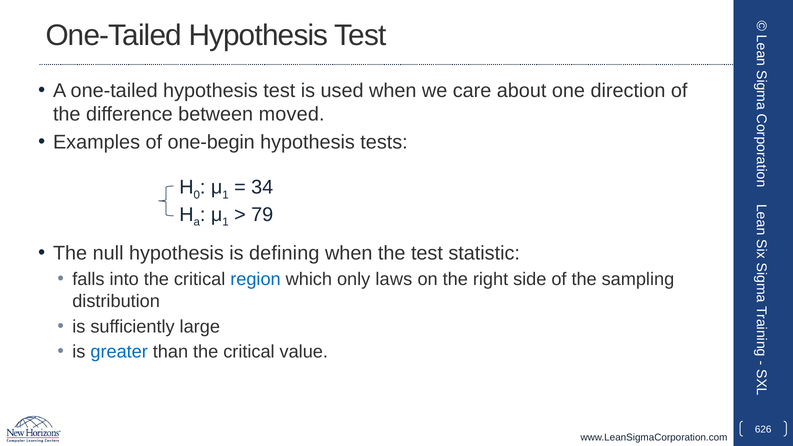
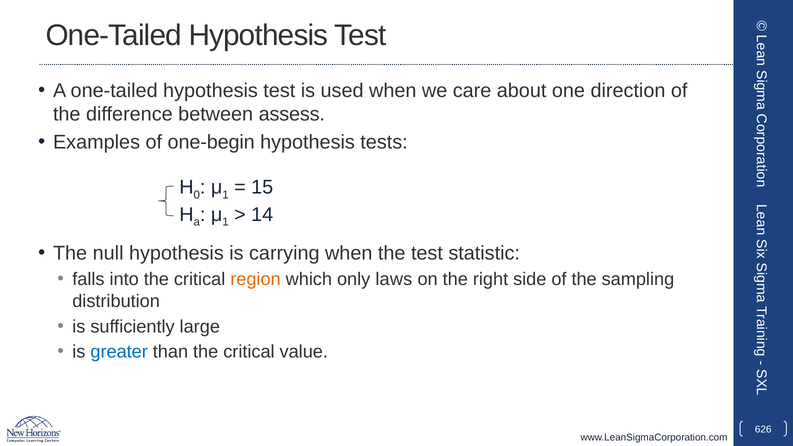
moved: moved -> assess
34: 34 -> 15
79: 79 -> 14
defining: defining -> carrying
region colour: blue -> orange
